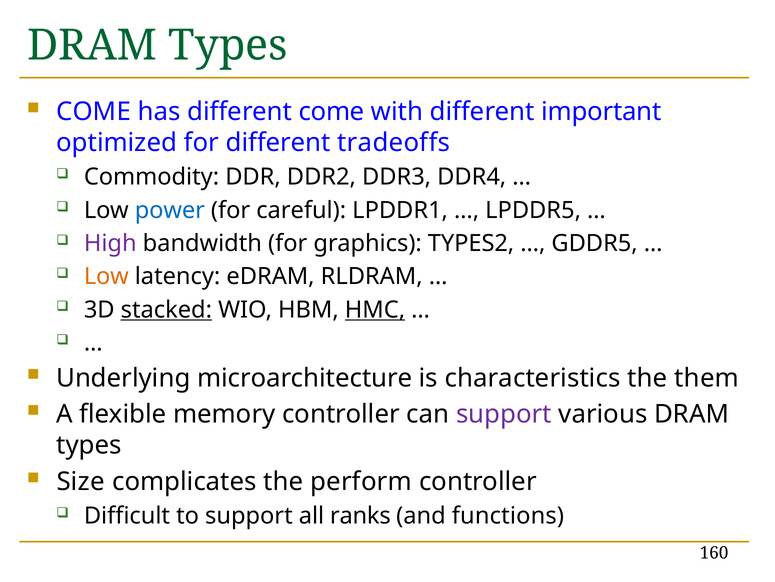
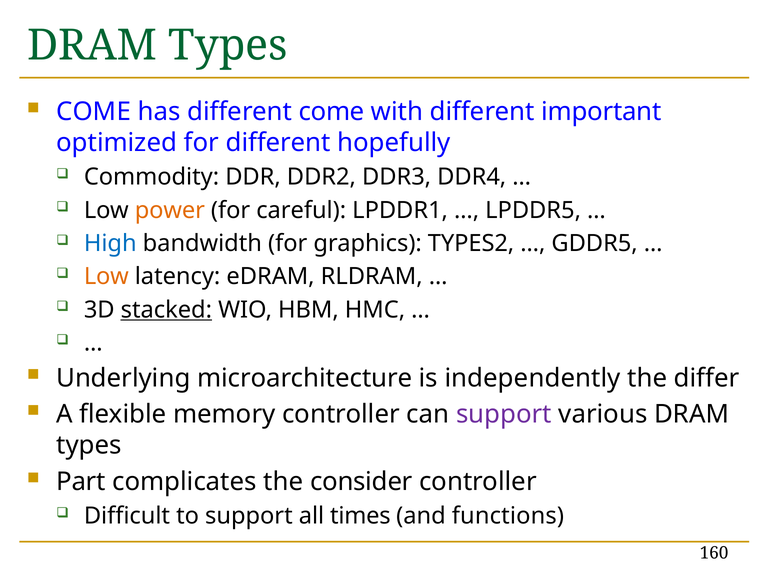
tradeoffs: tradeoffs -> hopefully
power colour: blue -> orange
High colour: purple -> blue
HMC underline: present -> none
characteristics: characteristics -> independently
them: them -> differ
Size: Size -> Part
perform: perform -> consider
ranks: ranks -> times
